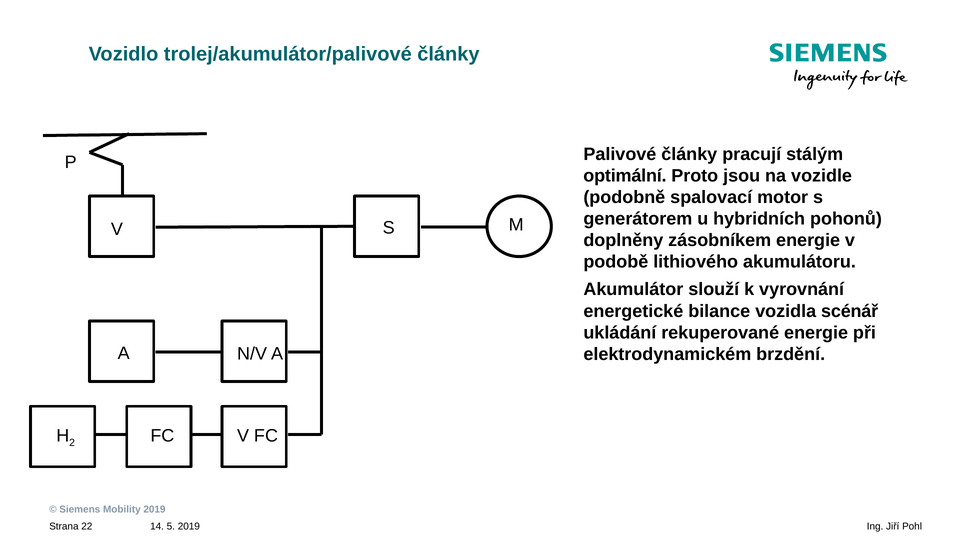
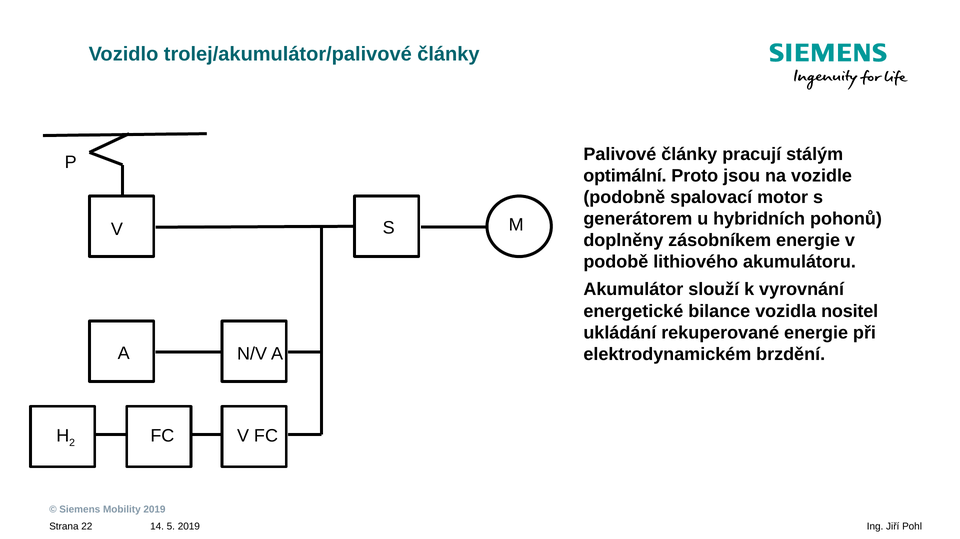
scénář: scénář -> nositel
